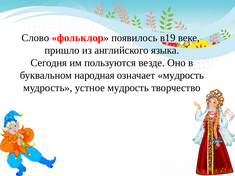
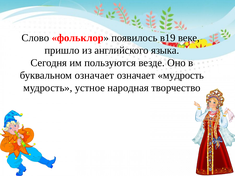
буквальном народная: народная -> означает
устное мудрость: мудрость -> народная
